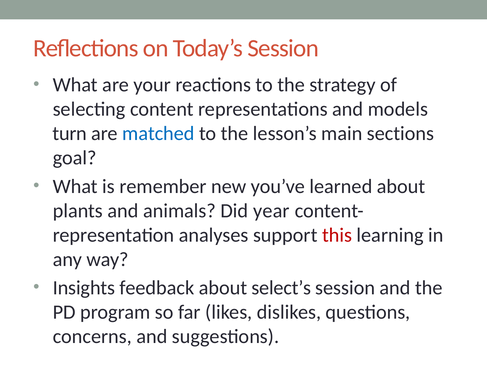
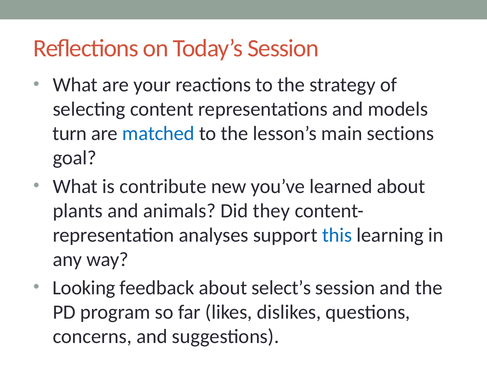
remember: remember -> contribute
year: year -> they
this colour: red -> blue
Insights: Insights -> Looking
